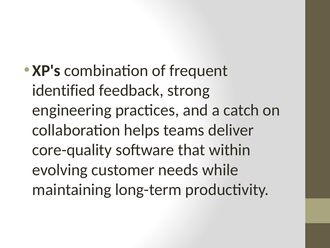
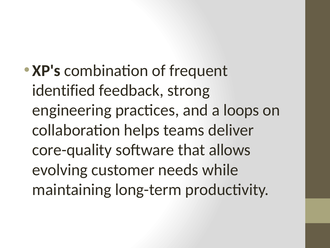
catch: catch -> loops
within: within -> allows
